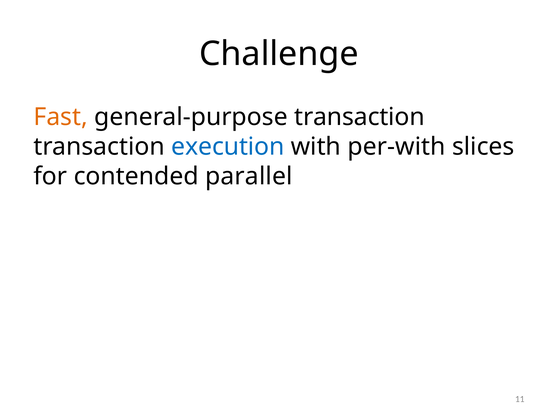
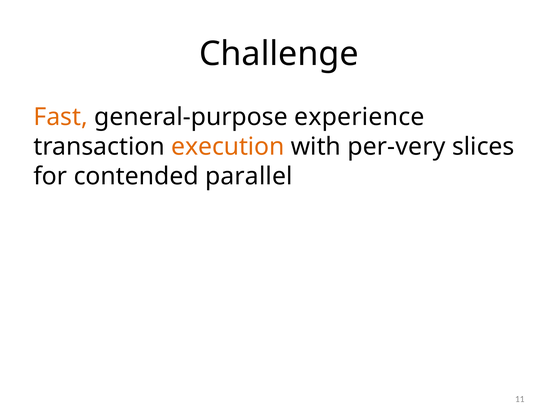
general-purpose transaction: transaction -> experience
execution colour: blue -> orange
per-with: per-with -> per-very
